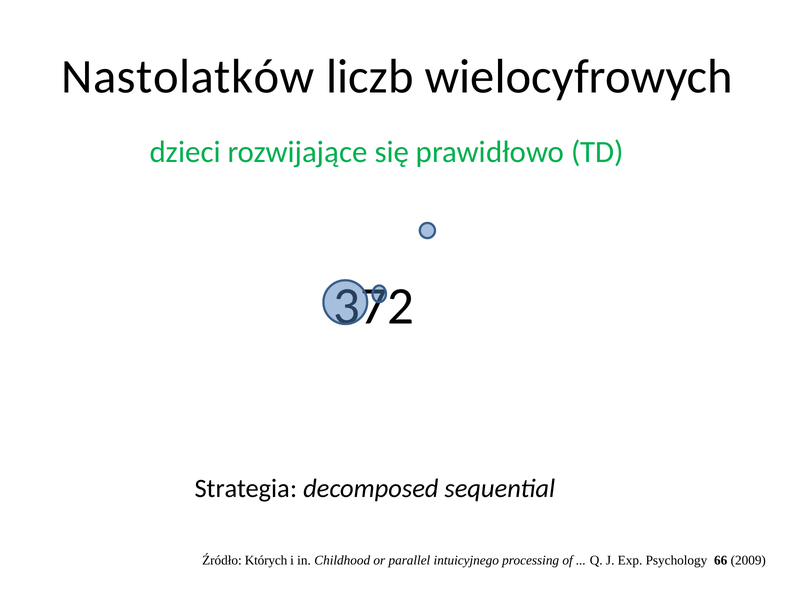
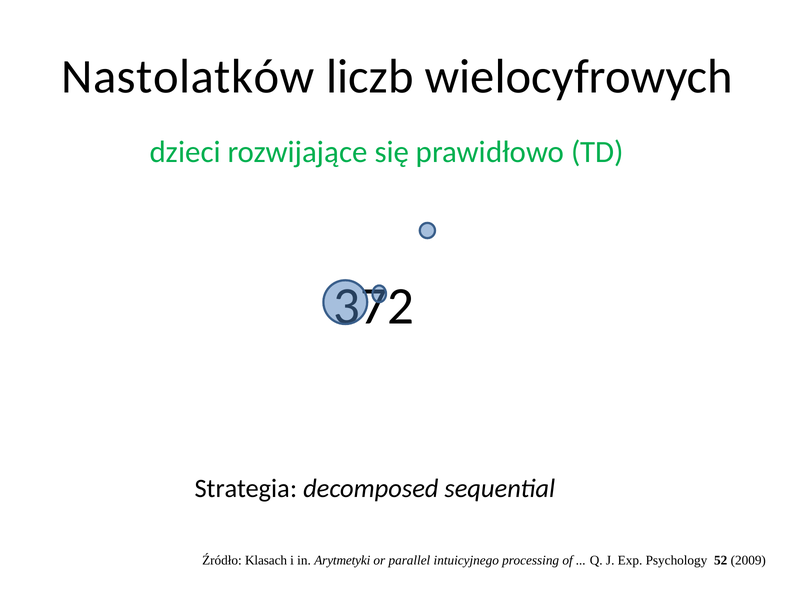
Których: Których -> Klasach
Childhood: Childhood -> Arytmetyki
66: 66 -> 52
